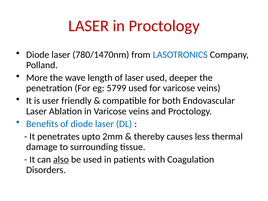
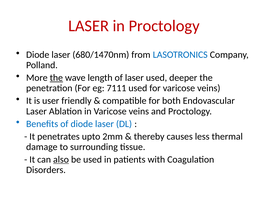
780/1470nm: 780/1470nm -> 680/1470nm
the at (56, 78) underline: none -> present
5799: 5799 -> 7111
